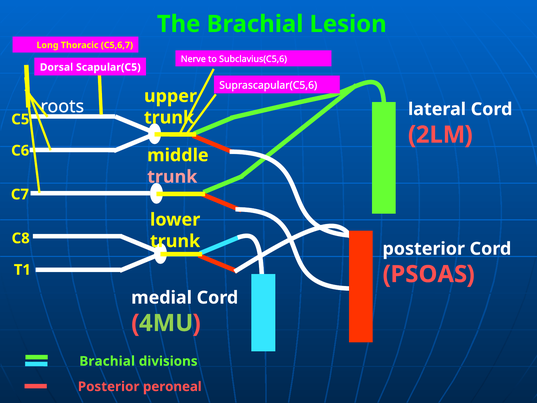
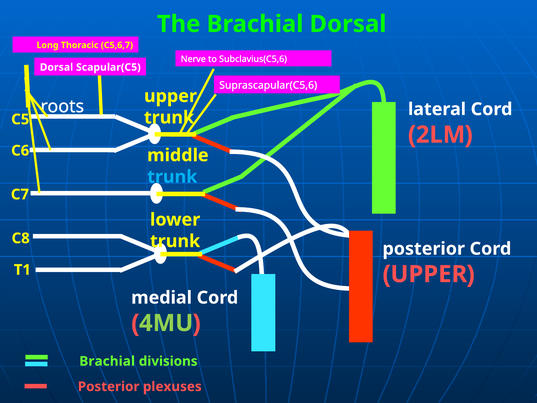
Brachial Lesion: Lesion -> Dorsal
trunk at (172, 177) colour: pink -> light blue
PSOAS at (429, 274): PSOAS -> UPPER
peroneal: peroneal -> plexuses
